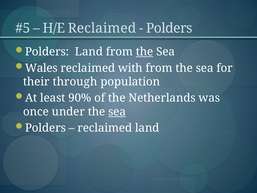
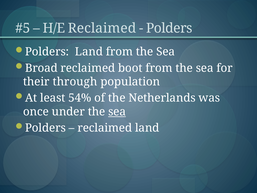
the at (145, 52) underline: present -> none
Wales: Wales -> Broad
with: with -> boot
90%: 90% -> 54%
